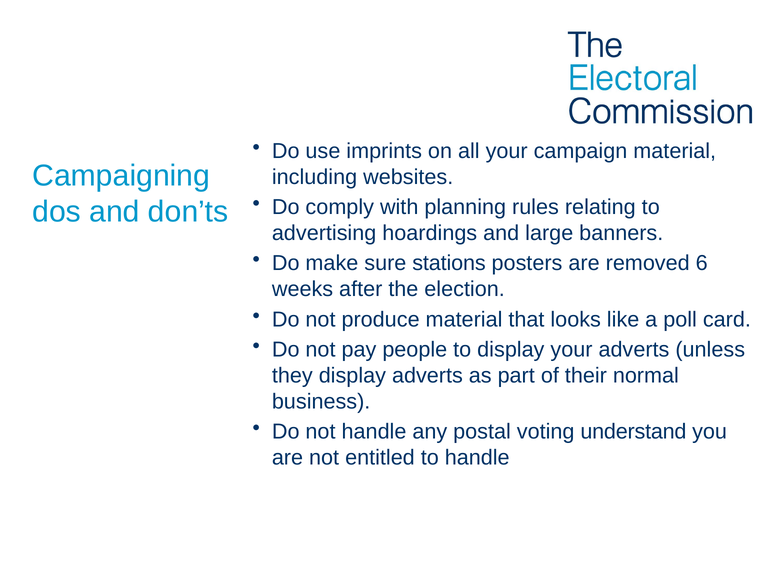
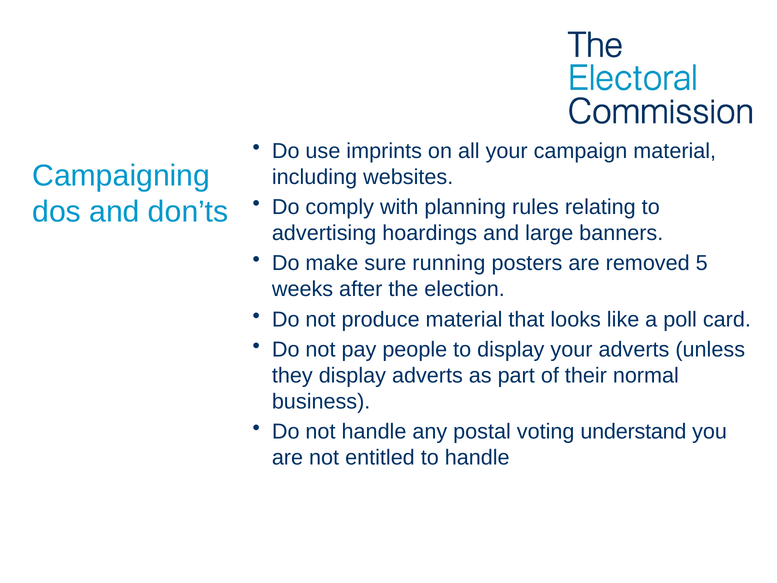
stations: stations -> running
6: 6 -> 5
